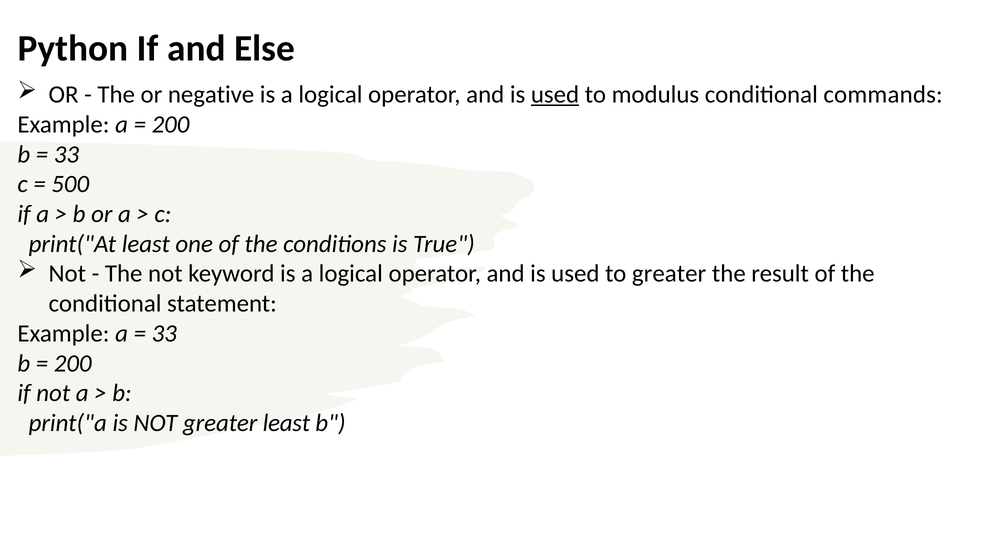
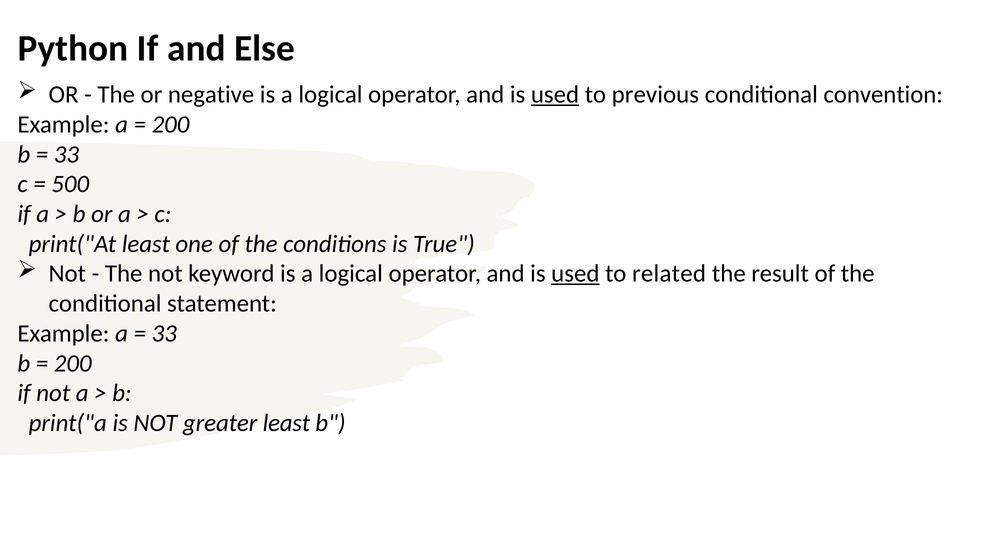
modulus: modulus -> previous
conditional commands: commands -> convention
used at (575, 274) underline: none -> present
to greater: greater -> related
